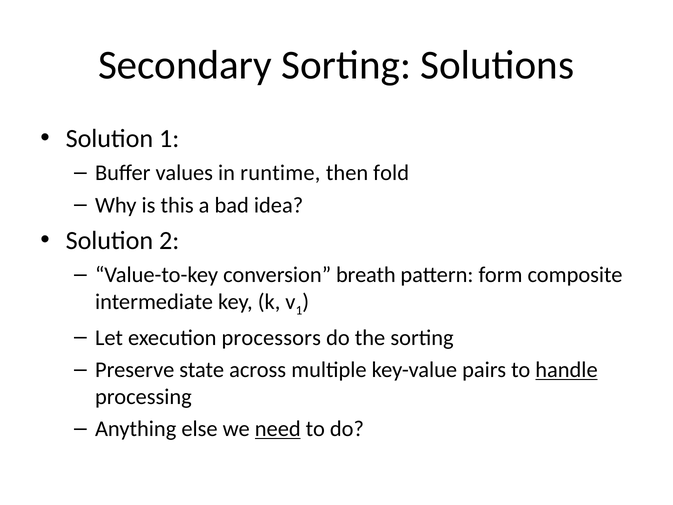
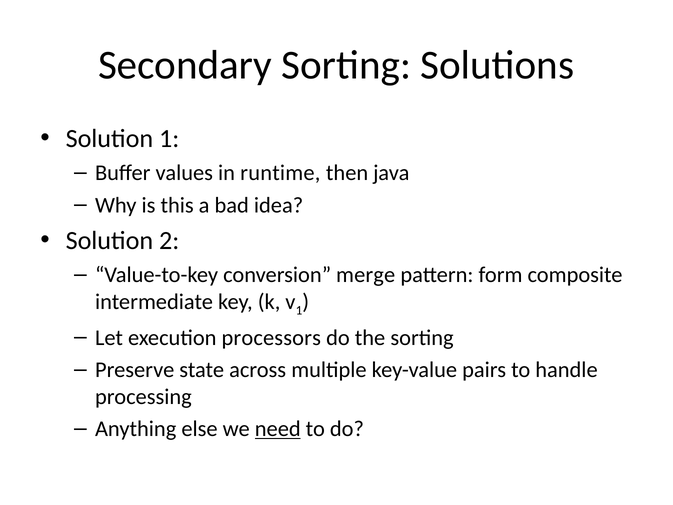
fold: fold -> java
breath: breath -> merge
handle underline: present -> none
